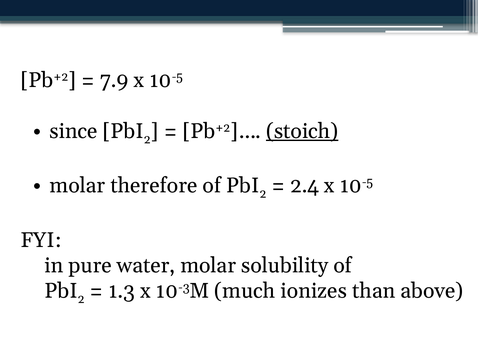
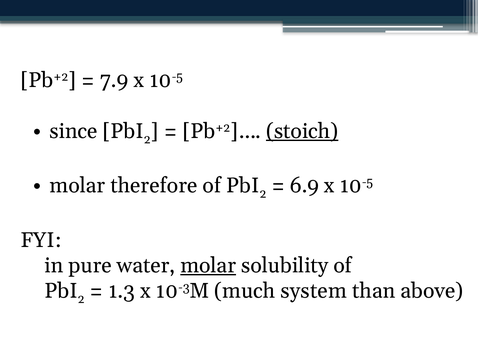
2.4: 2.4 -> 6.9
molar at (208, 266) underline: none -> present
ionizes: ionizes -> system
